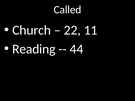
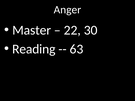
Called: Called -> Anger
Church: Church -> Master
11: 11 -> 30
44: 44 -> 63
